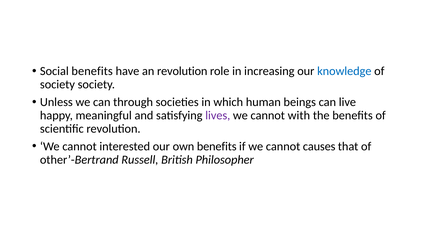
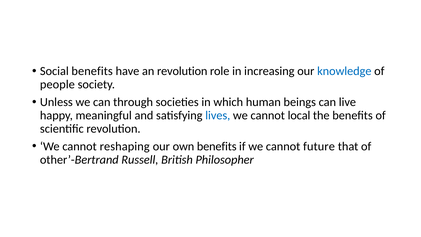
society at (57, 84): society -> people
lives colour: purple -> blue
with: with -> local
interested: interested -> reshaping
causes: causes -> future
